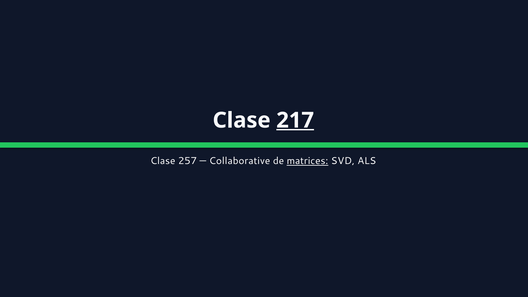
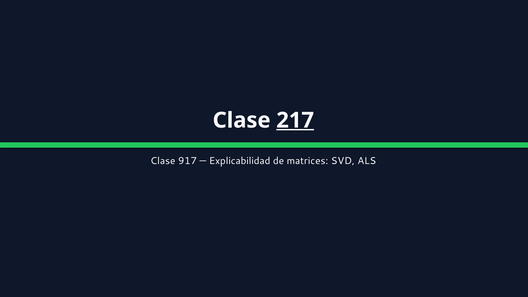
257: 257 -> 917
Collaborative: Collaborative -> Explicabilidad
matrices underline: present -> none
